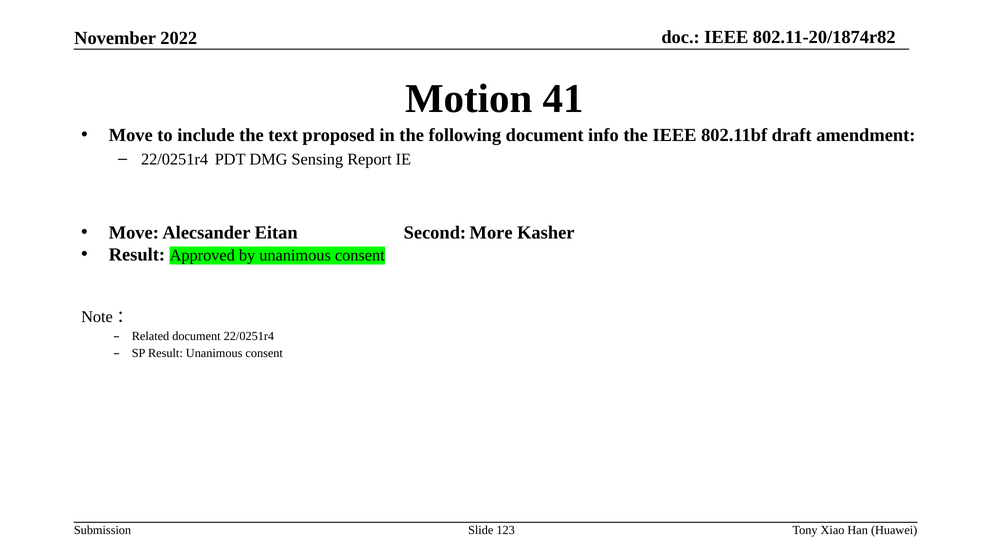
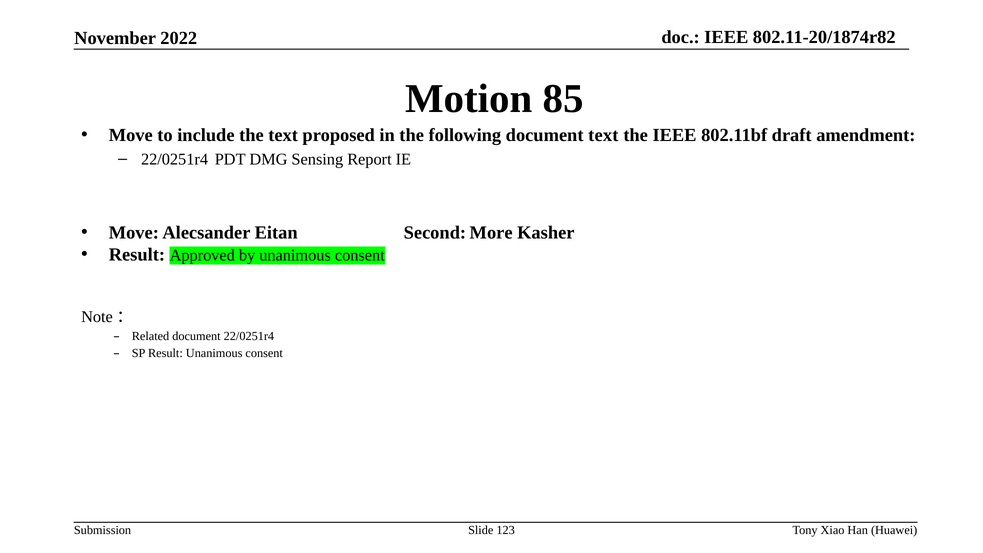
41: 41 -> 85
document info: info -> text
